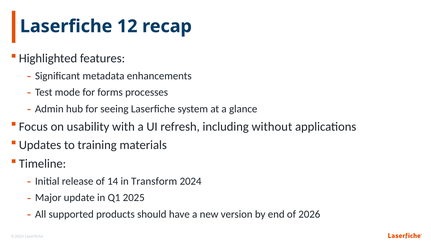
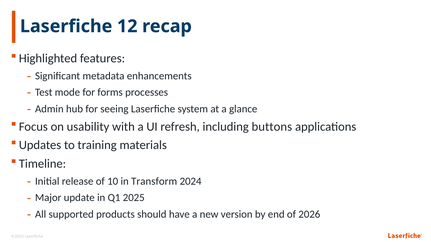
without: without -> buttons
14: 14 -> 10
